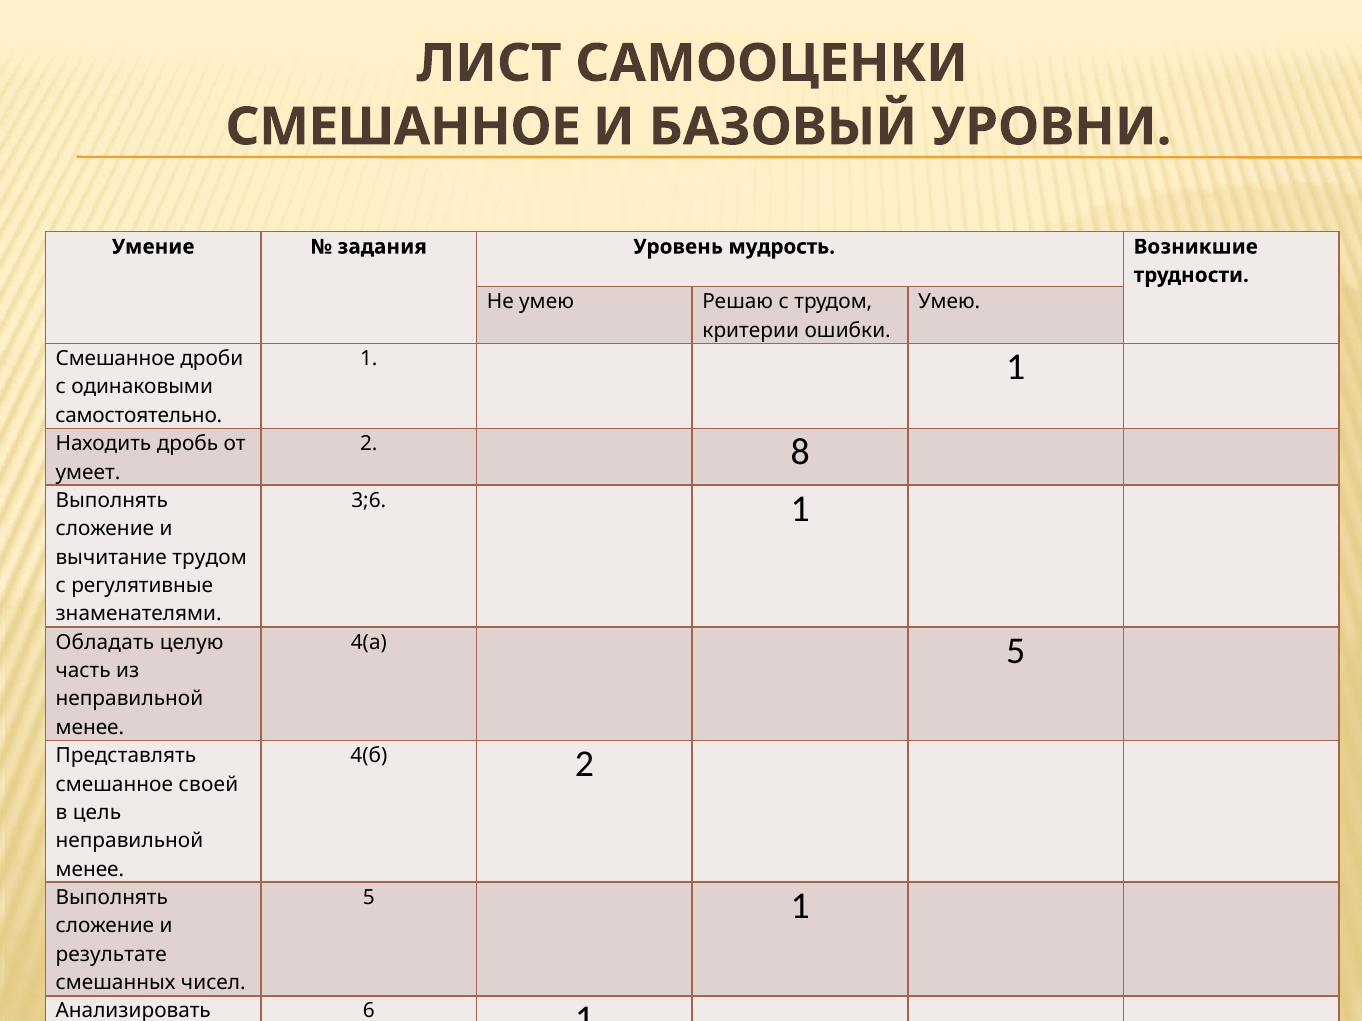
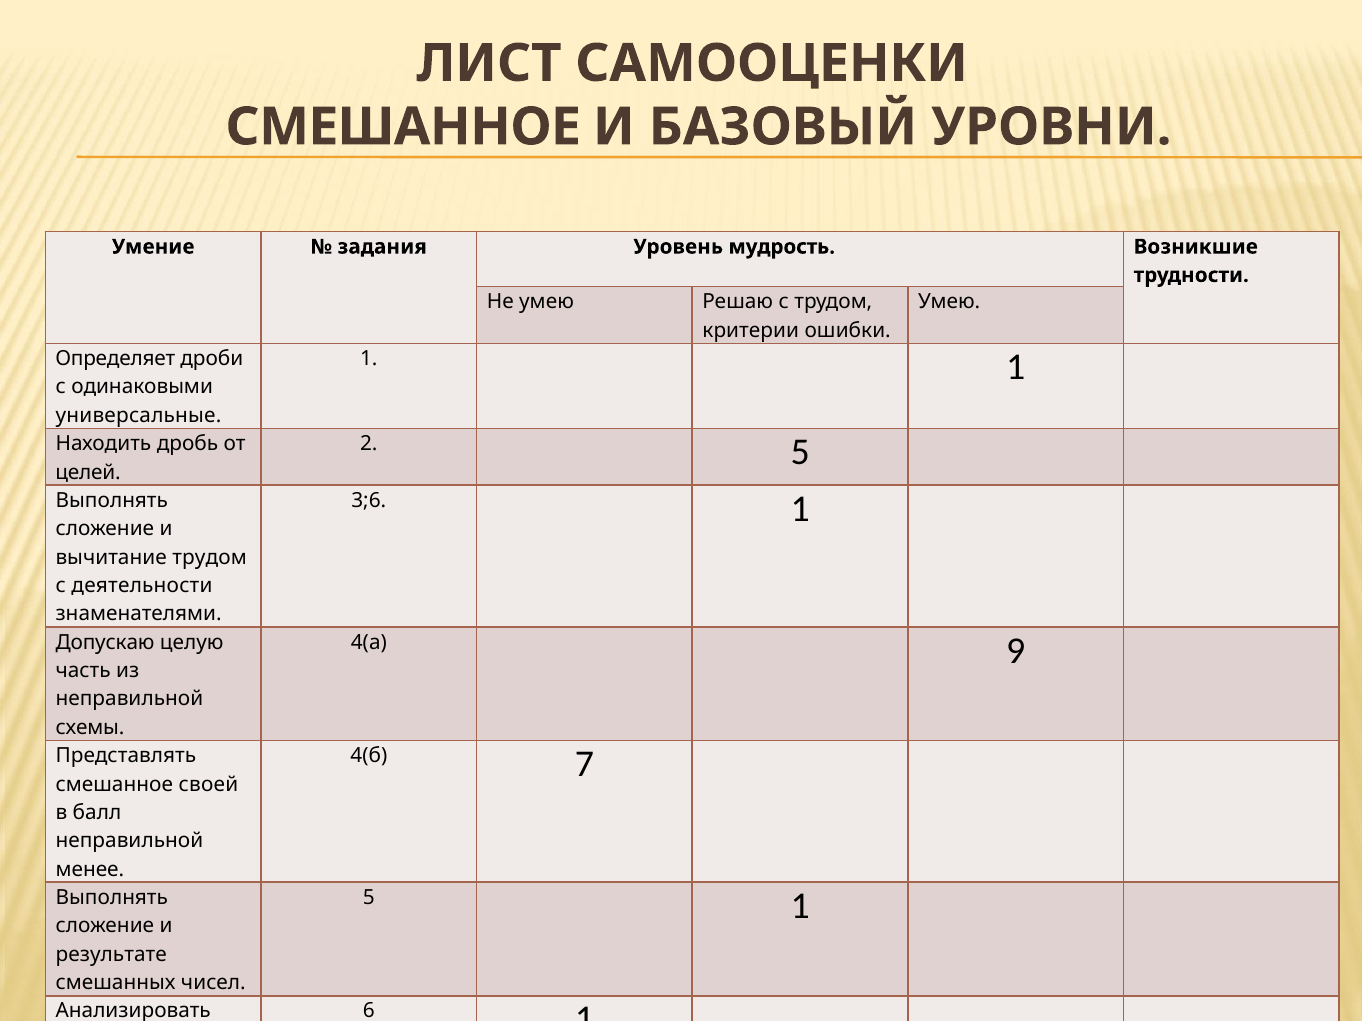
Смешанное at (115, 359): Смешанное -> Определяет
самостоятельно: самостоятельно -> универсальные
2 8: 8 -> 5
умеет: умеет -> целей
регулятивные: регулятивные -> деятельности
Обладать: Обладать -> Допускаю
4(а 5: 5 -> 9
менее at (90, 728): менее -> схемы
4(б 2: 2 -> 7
цель: цель -> балл
